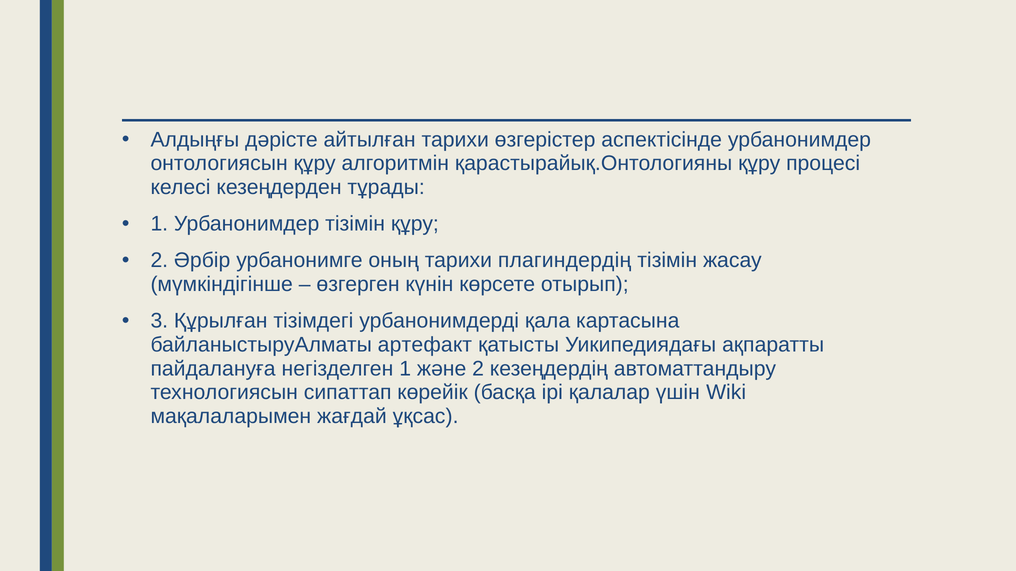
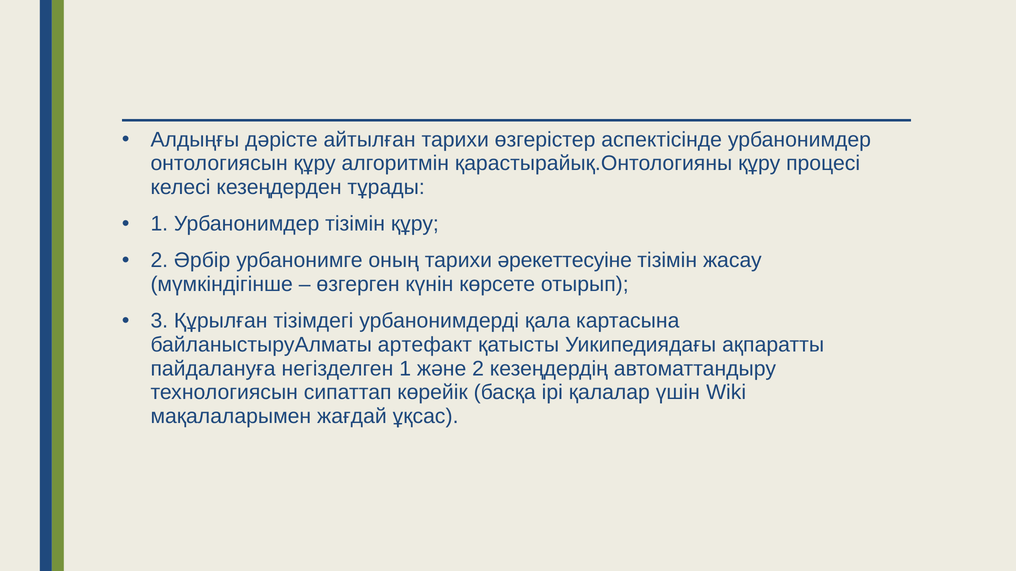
плагиндердің: плагиндердің -> әрекеттесуіне
